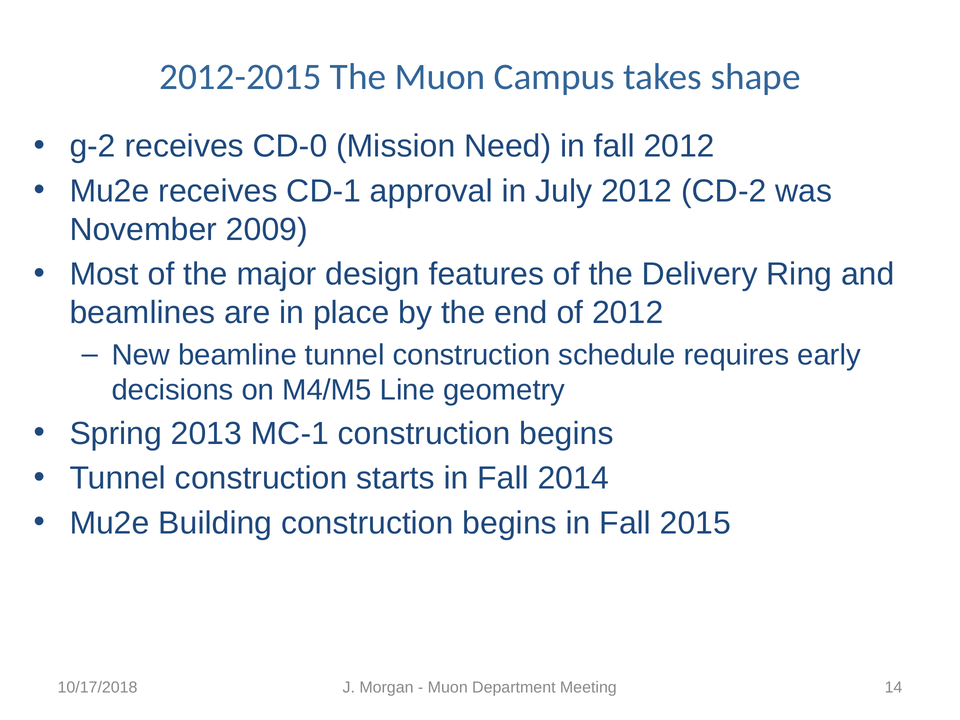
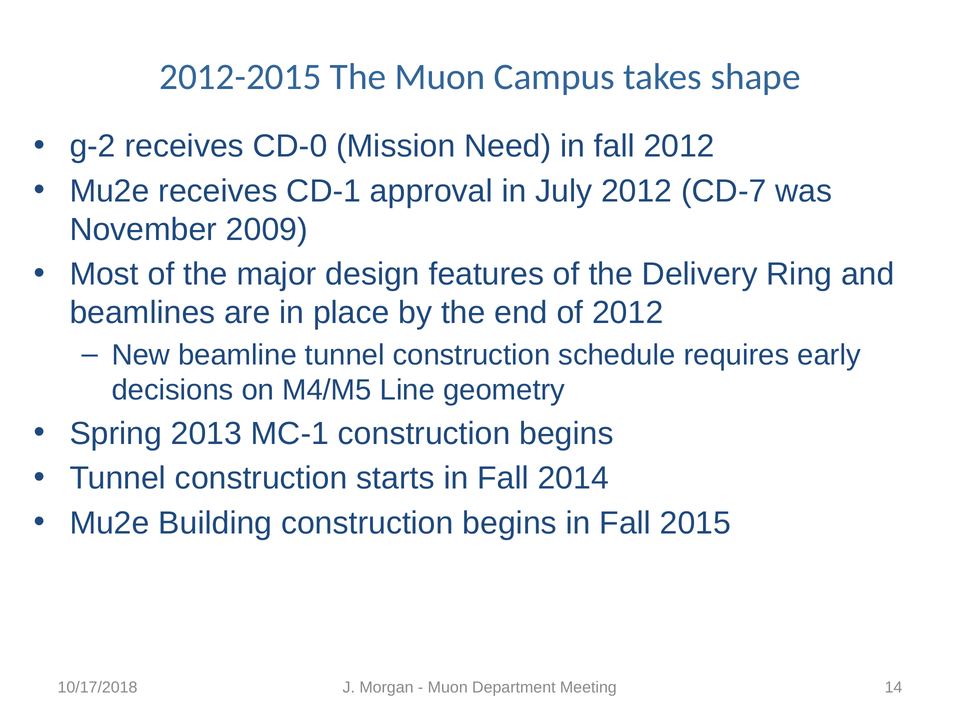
CD-2: CD-2 -> CD-7
